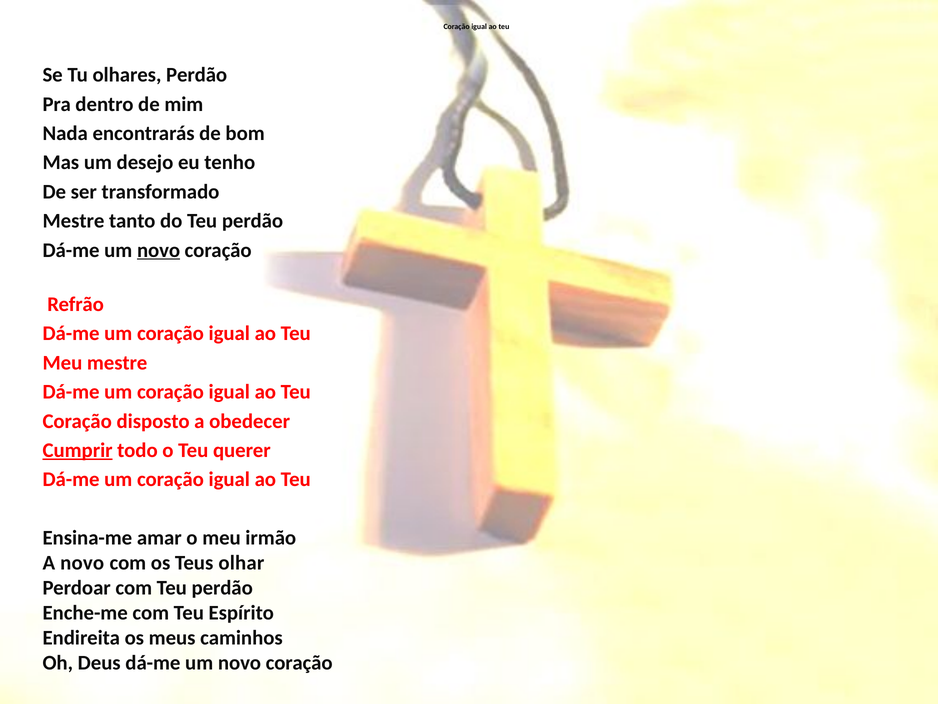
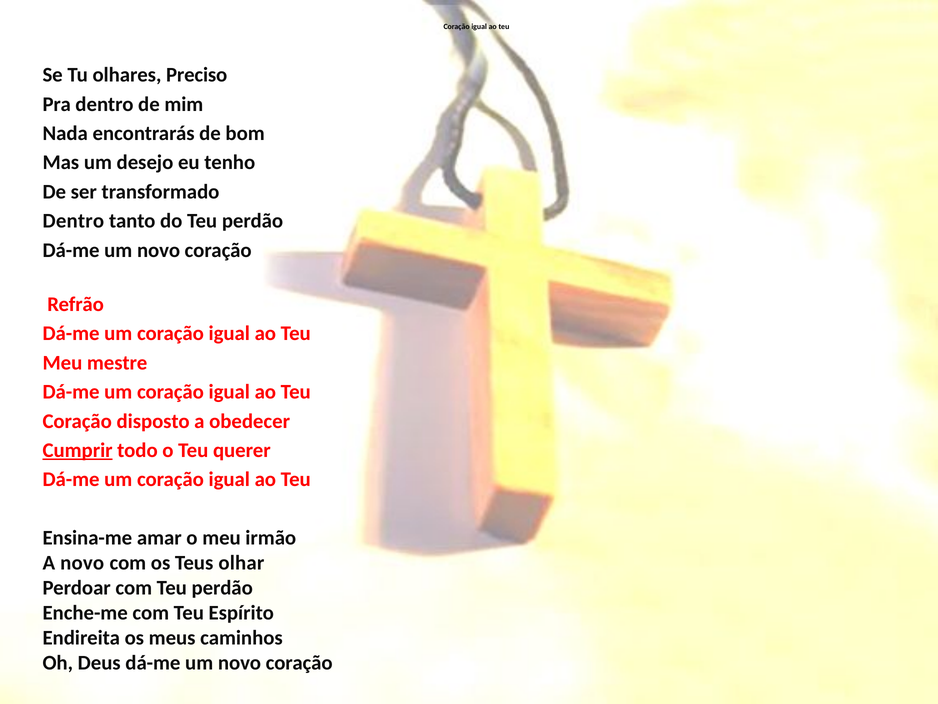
olhares Perdão: Perdão -> Preciso
Mestre at (73, 221): Mestre -> Dentro
novo at (159, 250) underline: present -> none
